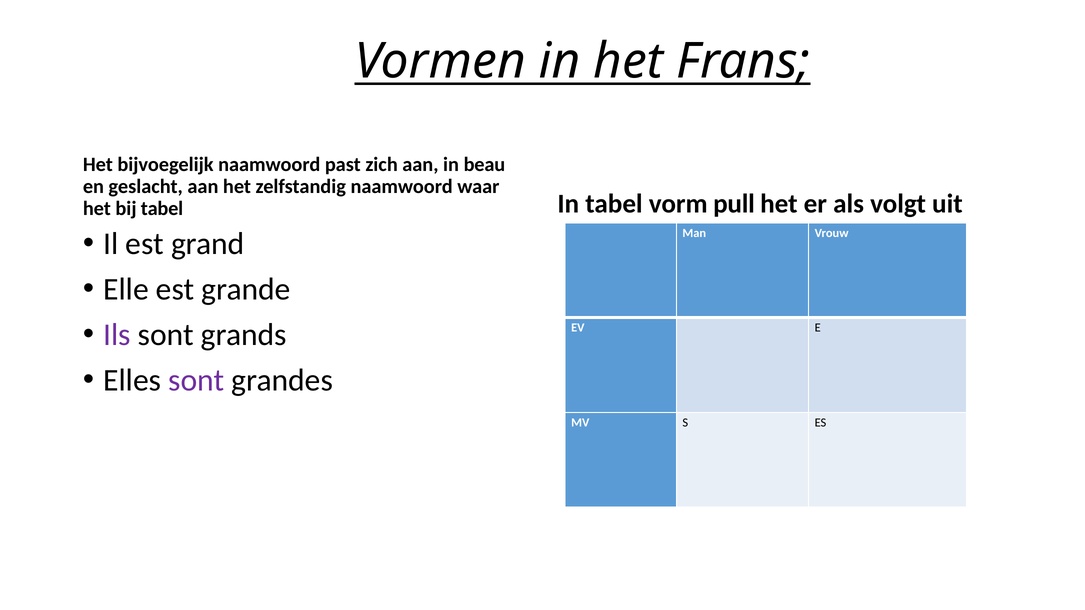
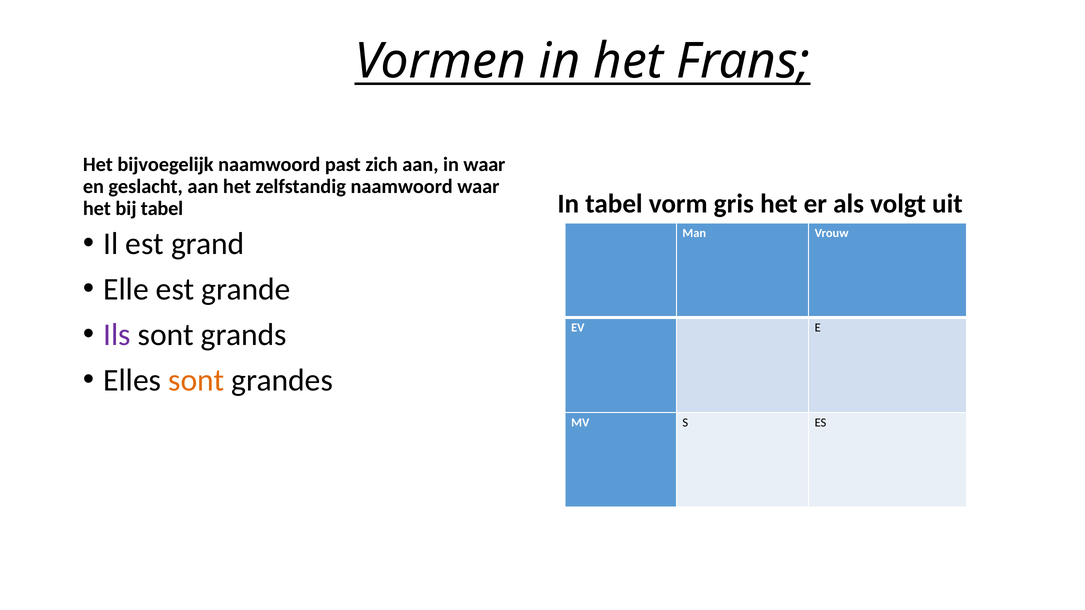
in beau: beau -> waar
pull: pull -> gris
sont at (196, 380) colour: purple -> orange
